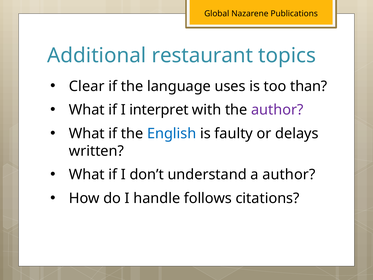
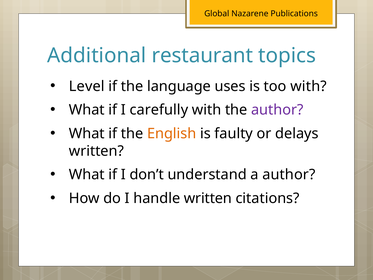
Clear: Clear -> Level
too than: than -> with
interpret: interpret -> carefully
English colour: blue -> orange
handle follows: follows -> written
